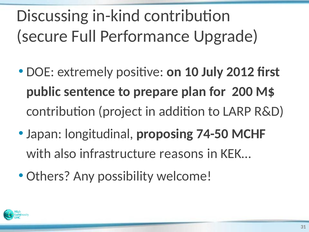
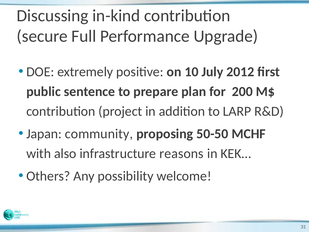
longitudinal: longitudinal -> community
74-50: 74-50 -> 50-50
